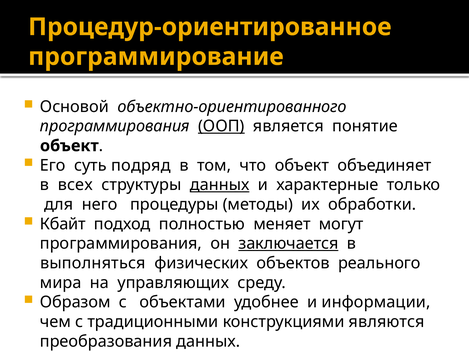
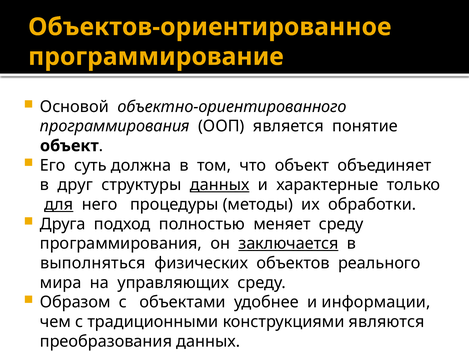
Процедур-ориентированное: Процедур-ориентированное -> Объектов-ориентированное
ООП underline: present -> none
подряд: подряд -> должна
всех: всех -> друг
для underline: none -> present
Кбайт: Кбайт -> Друга
меняет могут: могут -> среду
